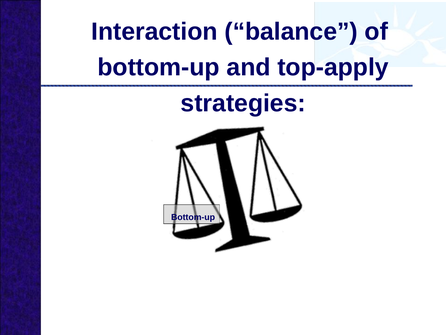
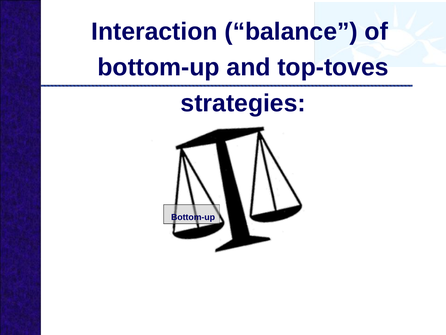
top-apply: top-apply -> top-toves
